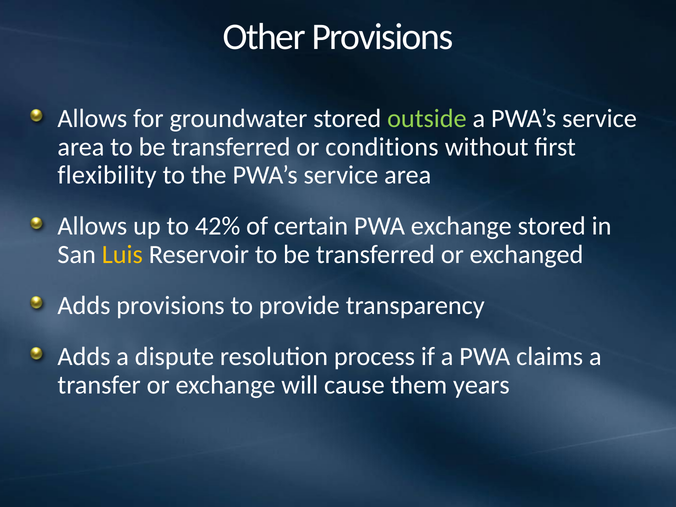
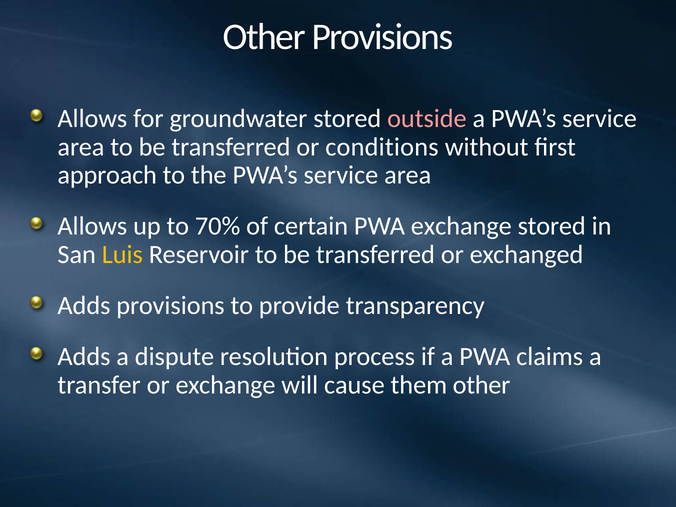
outside colour: light green -> pink
flexibility: flexibility -> approach
42%: 42% -> 70%
them years: years -> other
